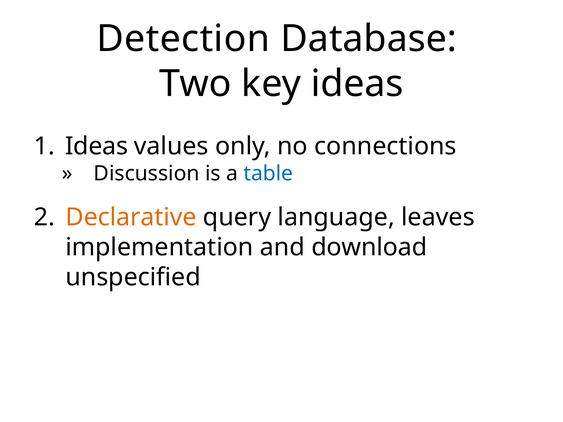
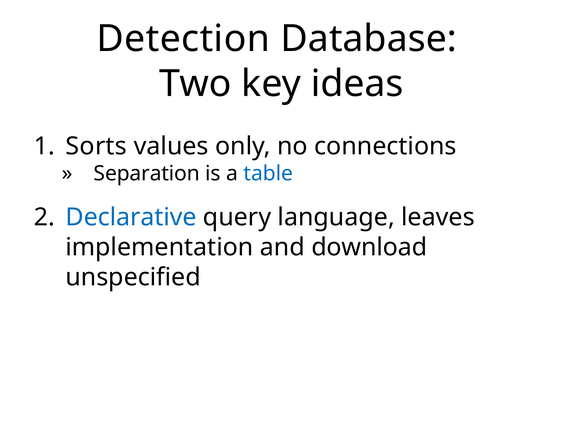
Ideas at (97, 146): Ideas -> Sorts
Discussion: Discussion -> Separation
Declarative colour: orange -> blue
